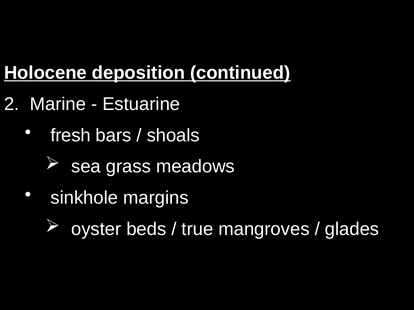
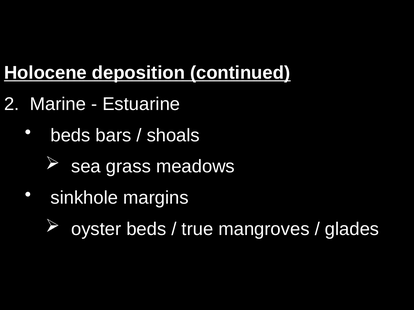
fresh at (71, 136): fresh -> beds
